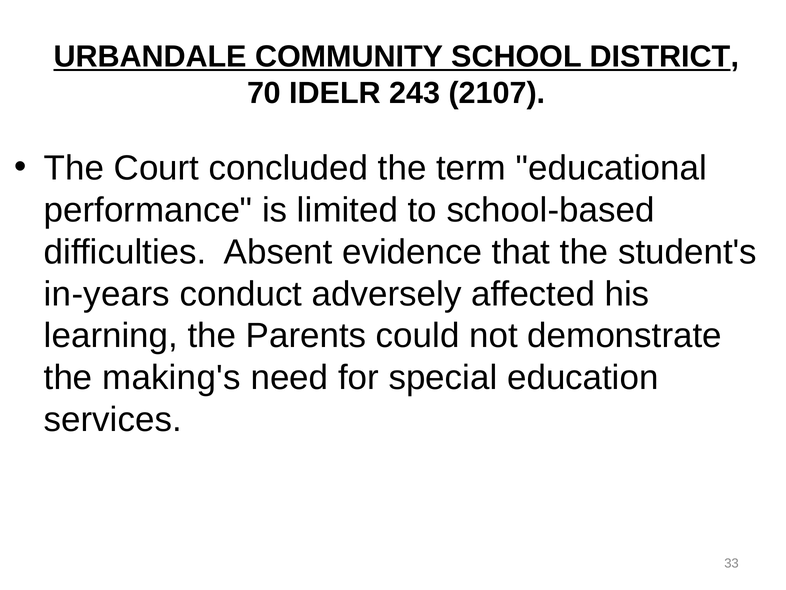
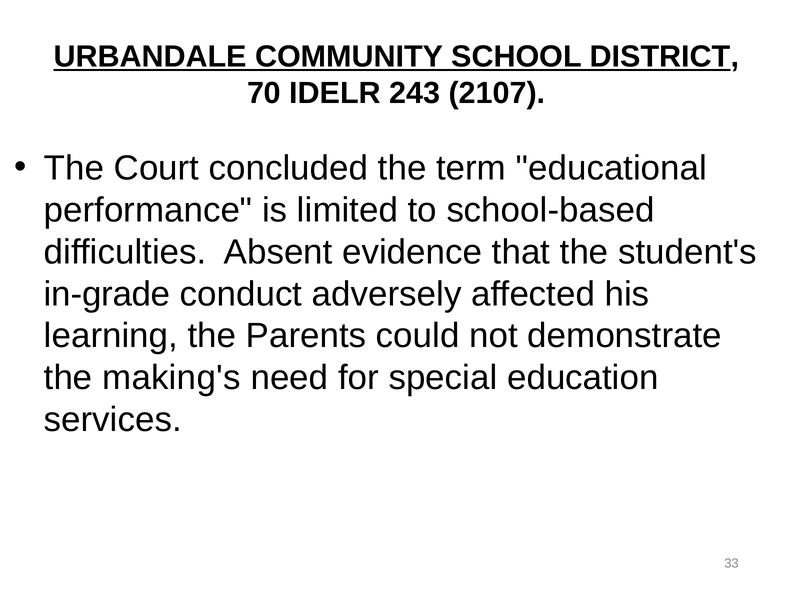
in-years: in-years -> in-grade
